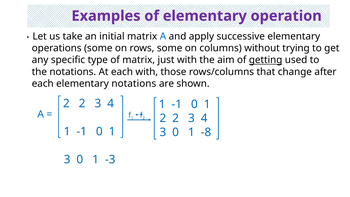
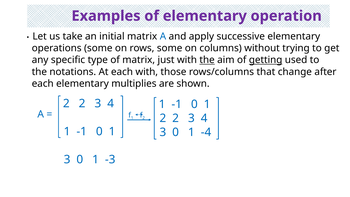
the at (207, 60) underline: none -> present
elementary notations: notations -> multiplies
-8: -8 -> -4
